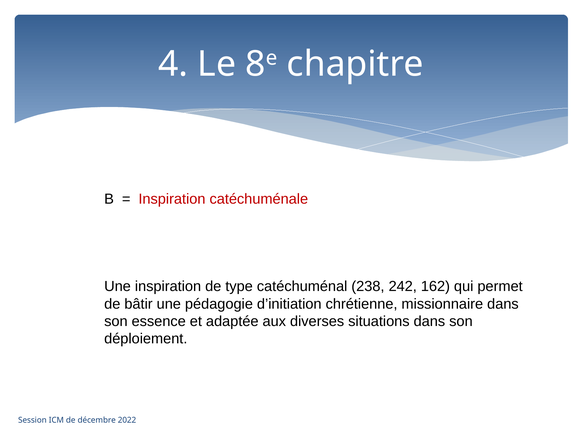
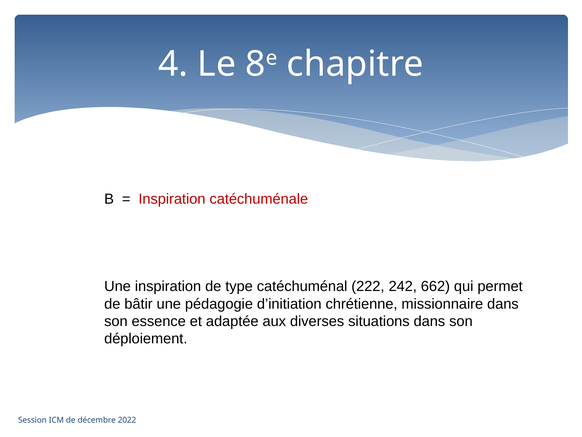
238: 238 -> 222
162: 162 -> 662
